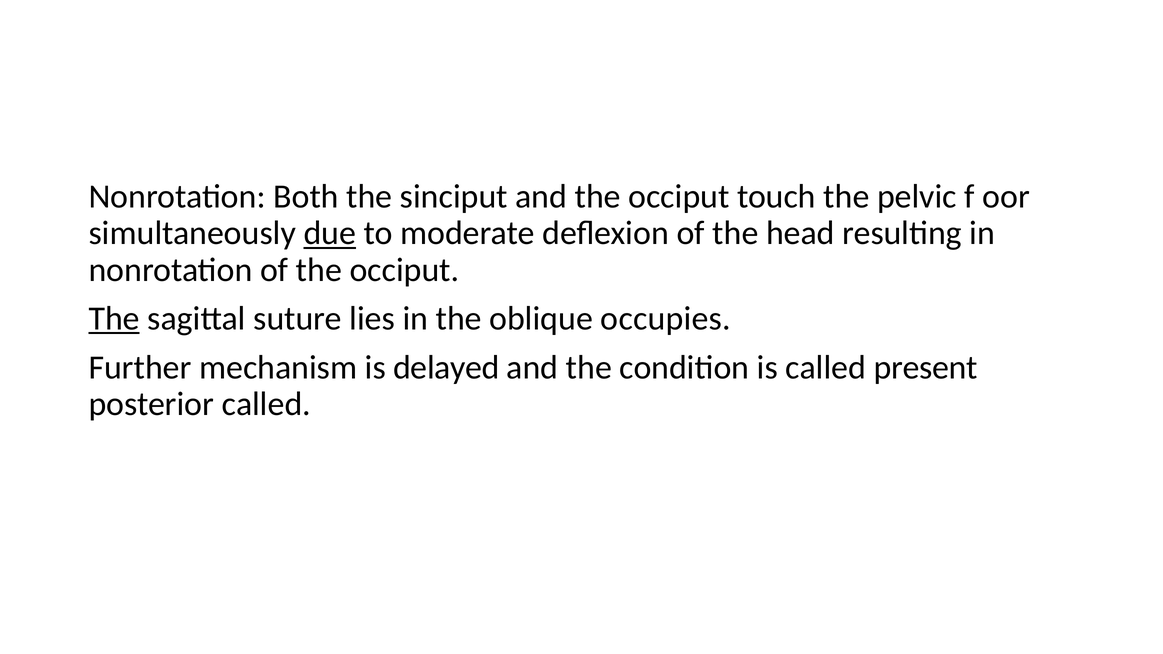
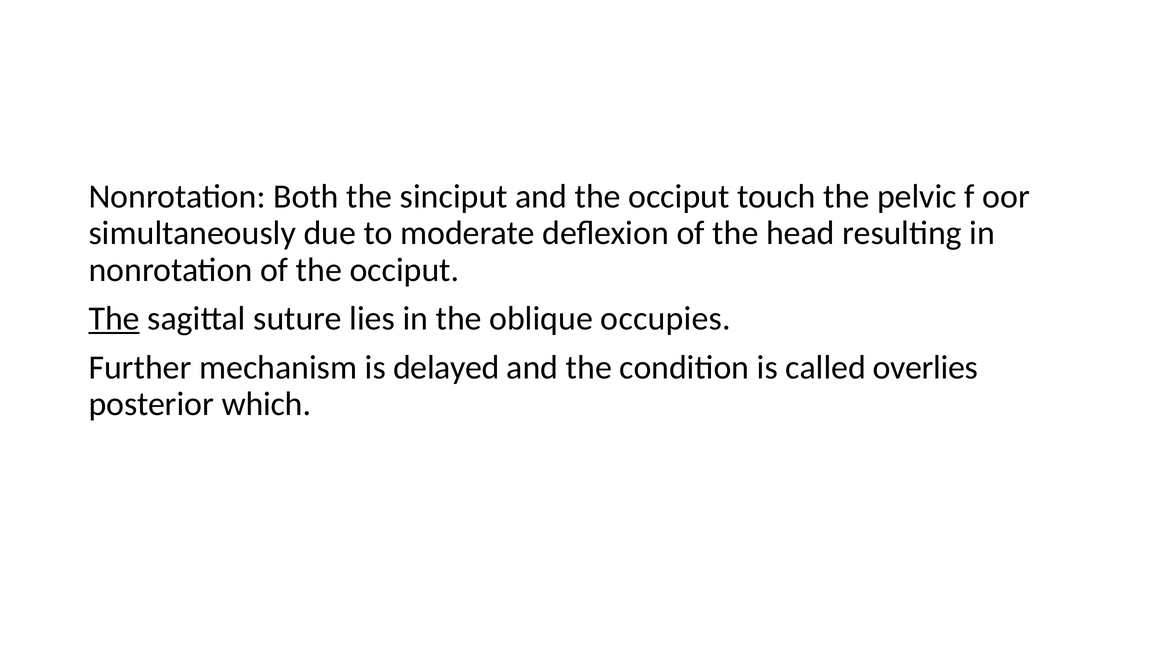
due underline: present -> none
present: present -> overlies
posterior called: called -> which
